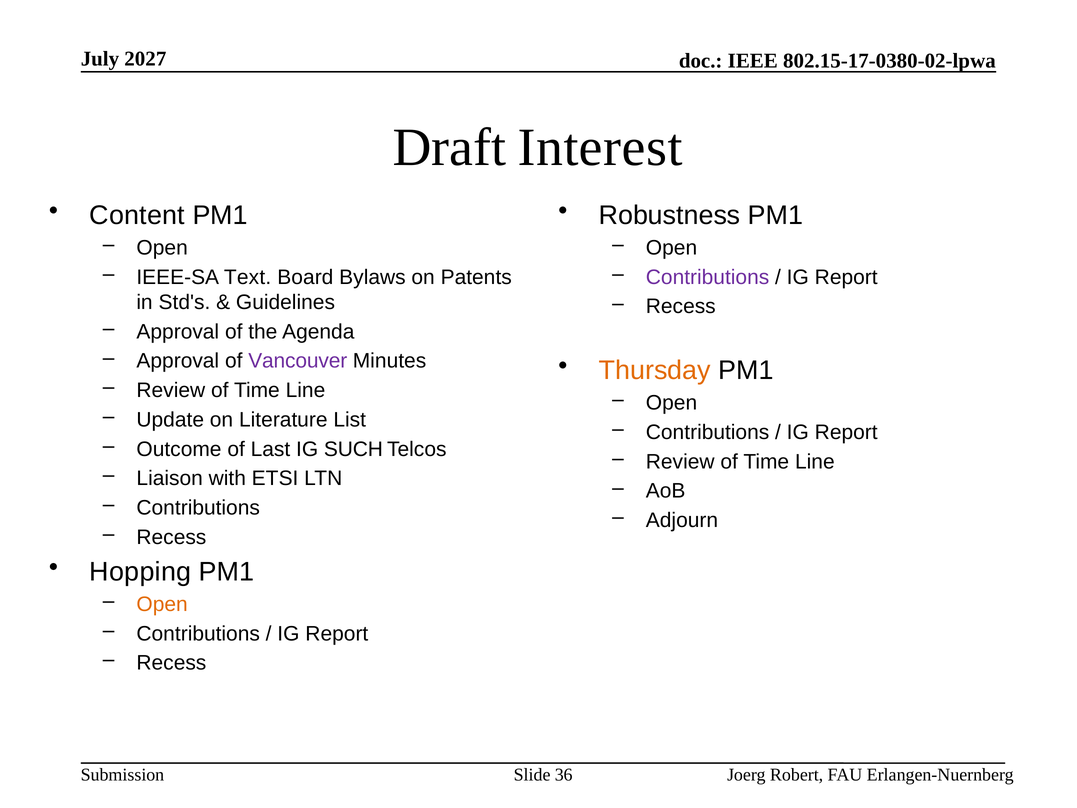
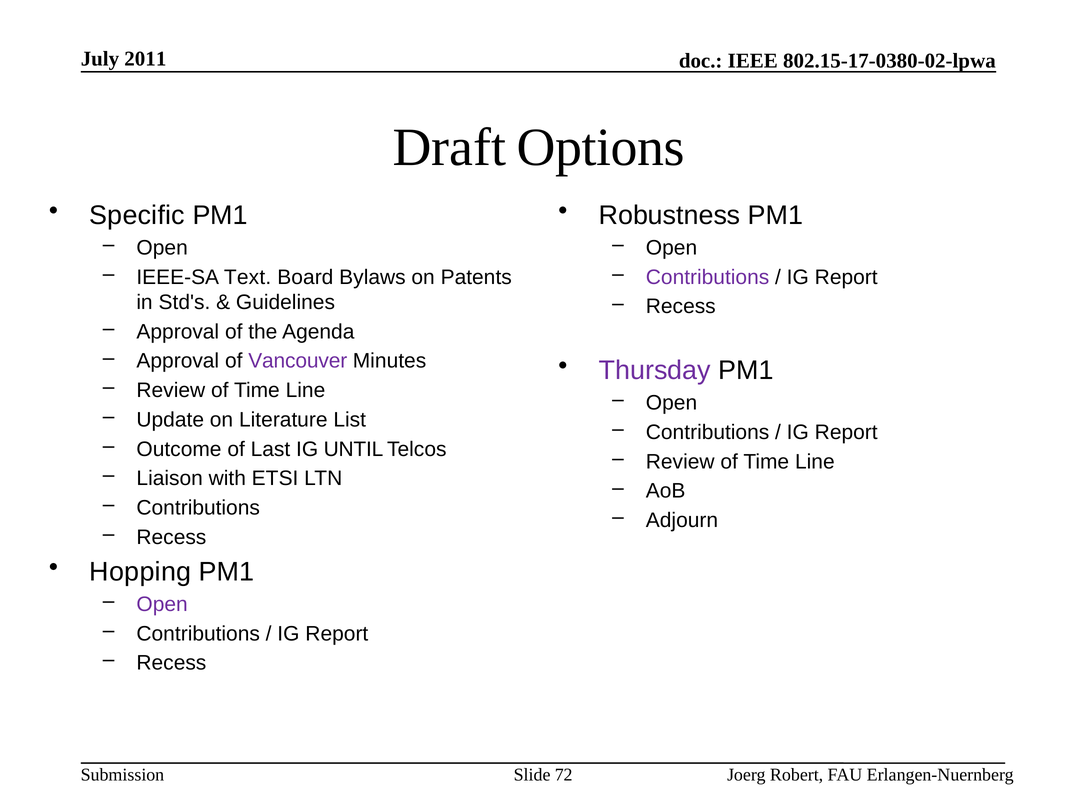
2027: 2027 -> 2011
Interest: Interest -> Options
Content: Content -> Specific
Thursday colour: orange -> purple
SUCH: SUCH -> UNTIL
Open at (162, 604) colour: orange -> purple
36: 36 -> 72
